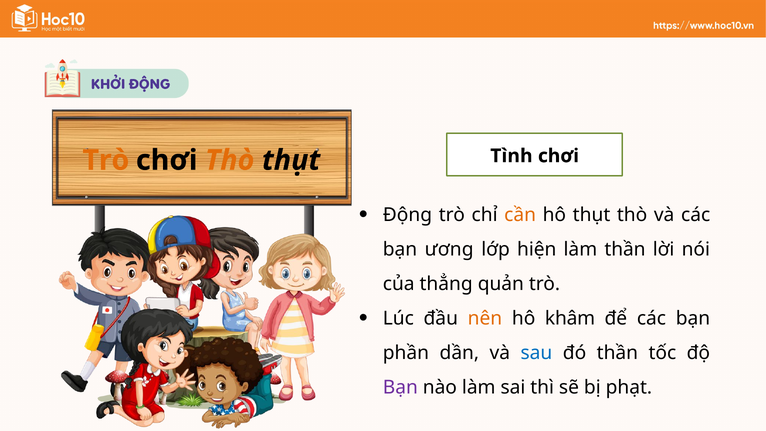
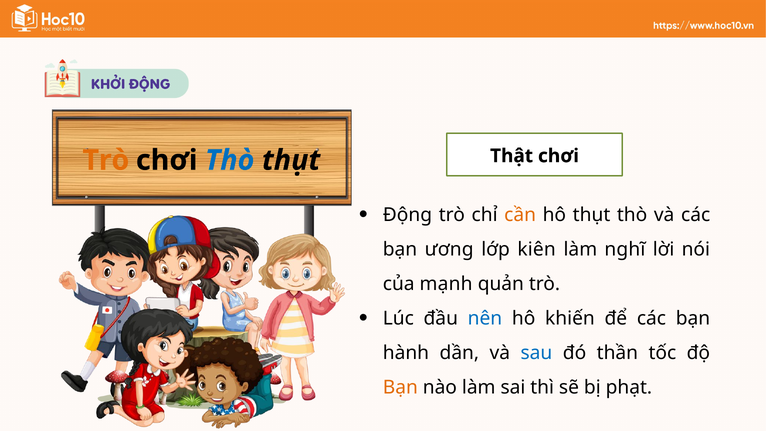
Thò at (230, 160) colour: orange -> blue
Tình: Tình -> Thật
hiện: hiện -> kiên
làm thần: thần -> nghĩ
thẳng: thẳng -> mạnh
nên colour: orange -> blue
khâm: khâm -> khiến
phần: phần -> hành
Bạn at (400, 387) colour: purple -> orange
